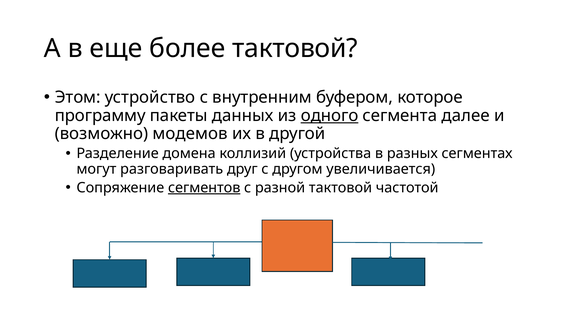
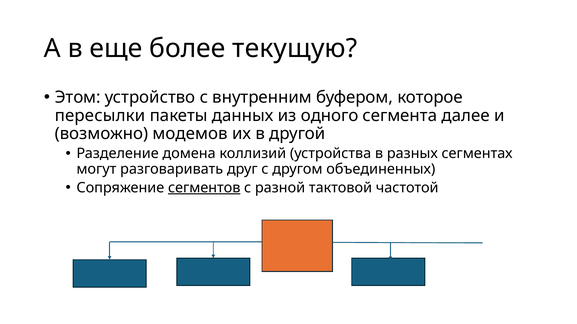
более тактовой: тактовой -> текущую
программу: программу -> пересылки
одного underline: present -> none
увеличивается: увеличивается -> объединенных
